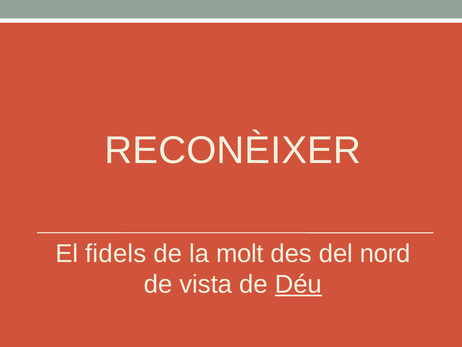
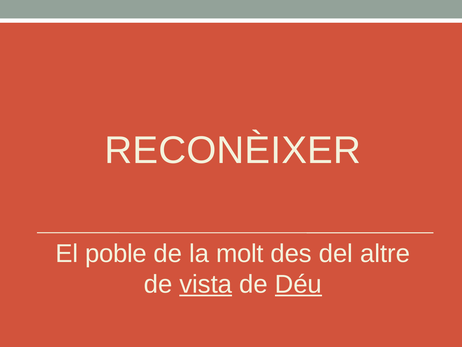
fidels: fidels -> poble
nord: nord -> altre
vista underline: none -> present
